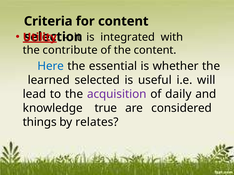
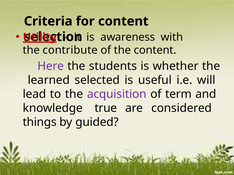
integrated: integrated -> awareness
Here colour: blue -> purple
essential: essential -> students
daily: daily -> term
relates: relates -> guided
